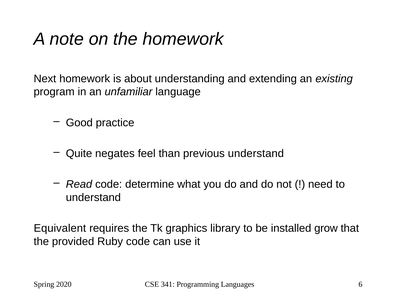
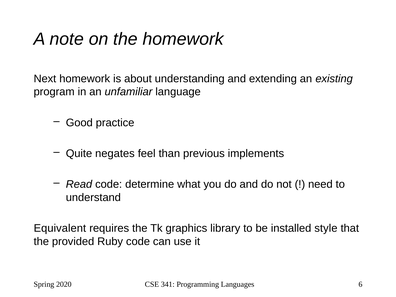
previous understand: understand -> implements
grow: grow -> style
